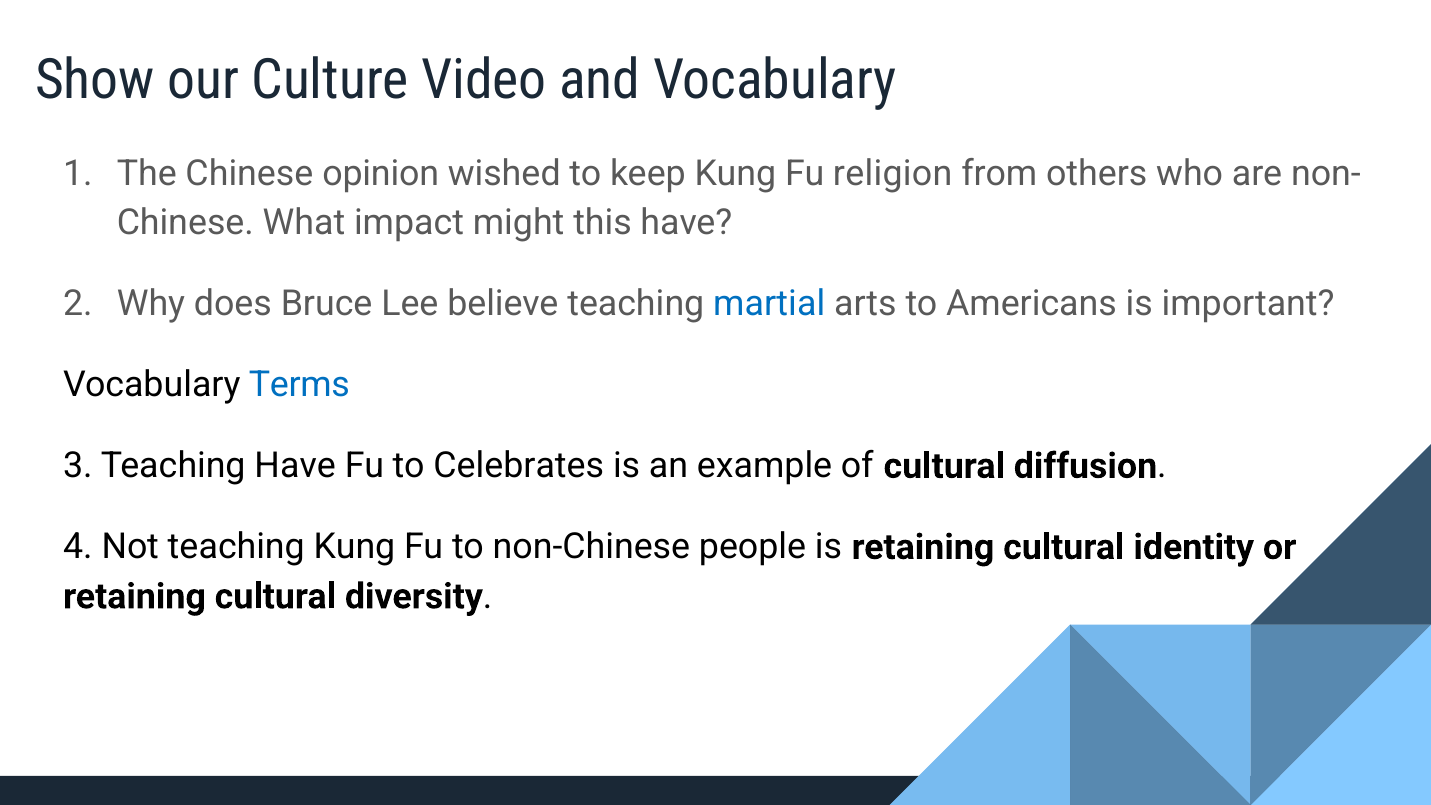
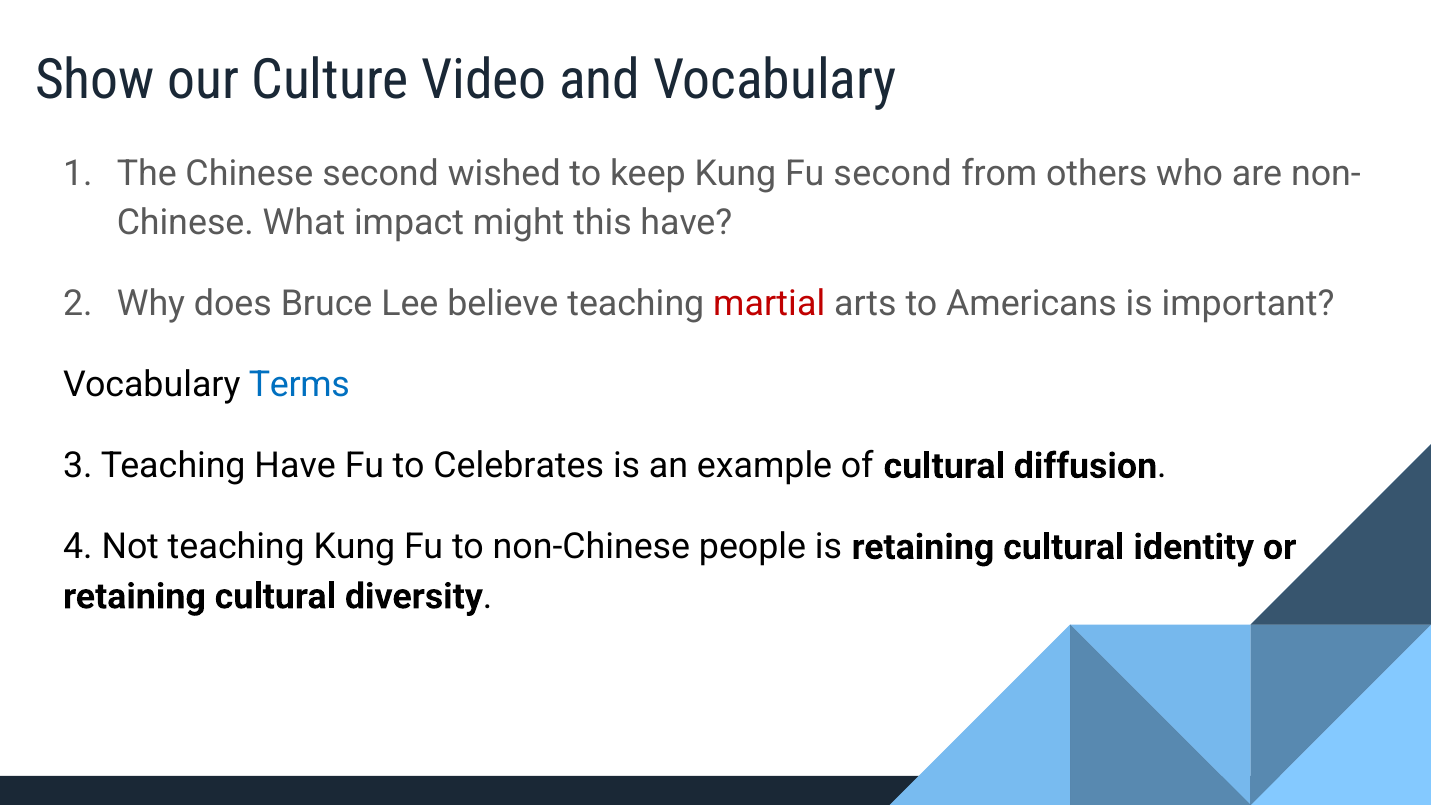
Chinese opinion: opinion -> second
Fu religion: religion -> second
martial colour: blue -> red
